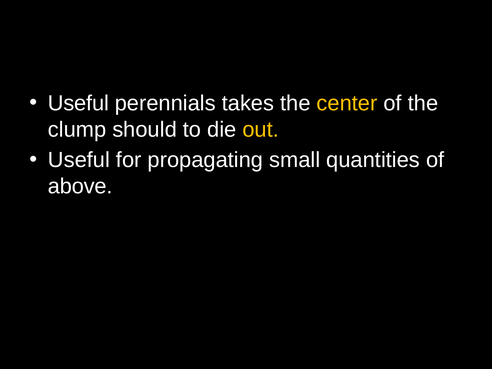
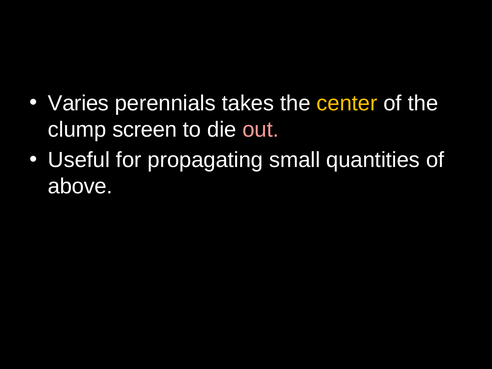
Useful at (78, 103): Useful -> Varies
should: should -> screen
out colour: yellow -> pink
